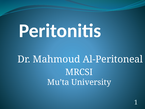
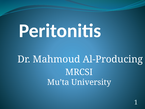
Al-Peritoneal: Al-Peritoneal -> Al-Producing
